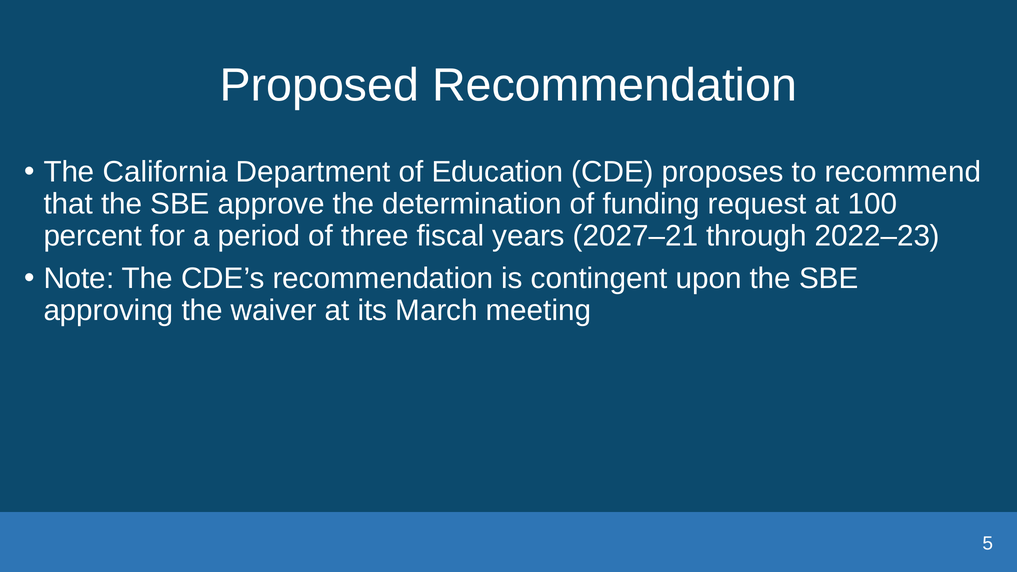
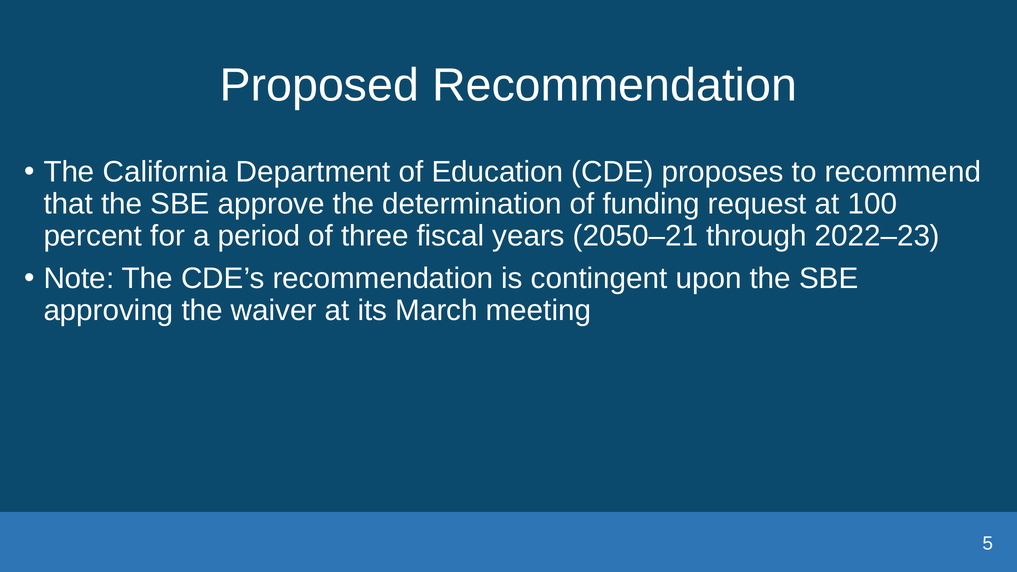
2027–21: 2027–21 -> 2050–21
